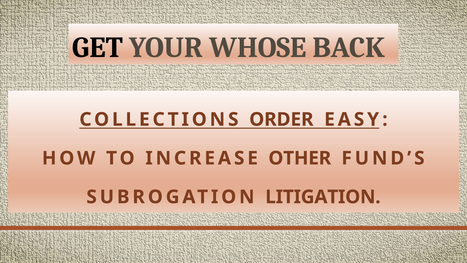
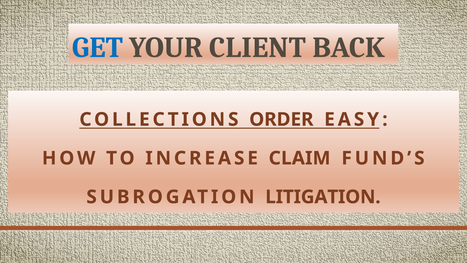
GET colour: black -> blue
WHOSE: WHOSE -> CLIENT
OTHER: OTHER -> CLAIM
